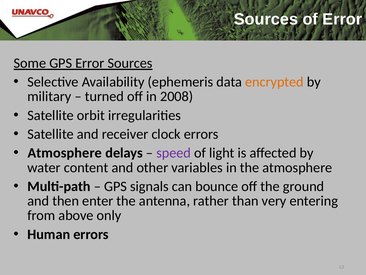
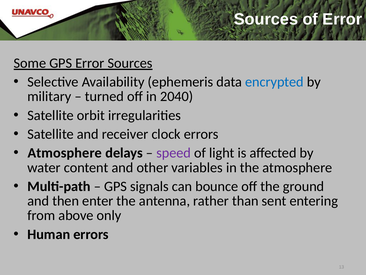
encrypted colour: orange -> blue
2008: 2008 -> 2040
very: very -> sent
